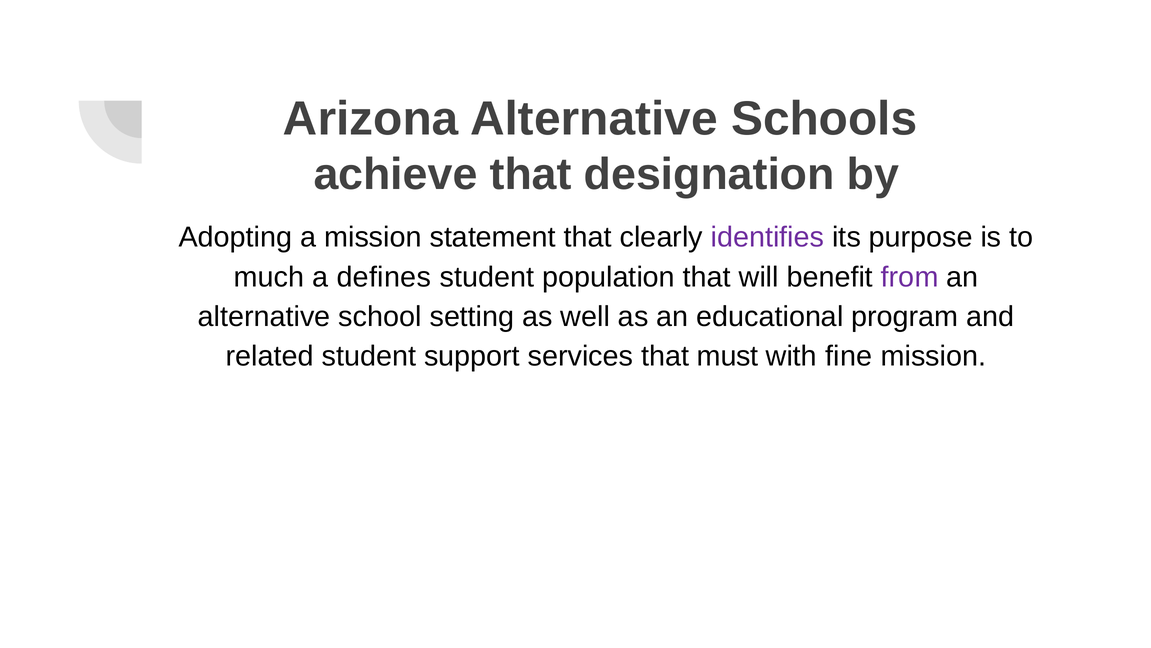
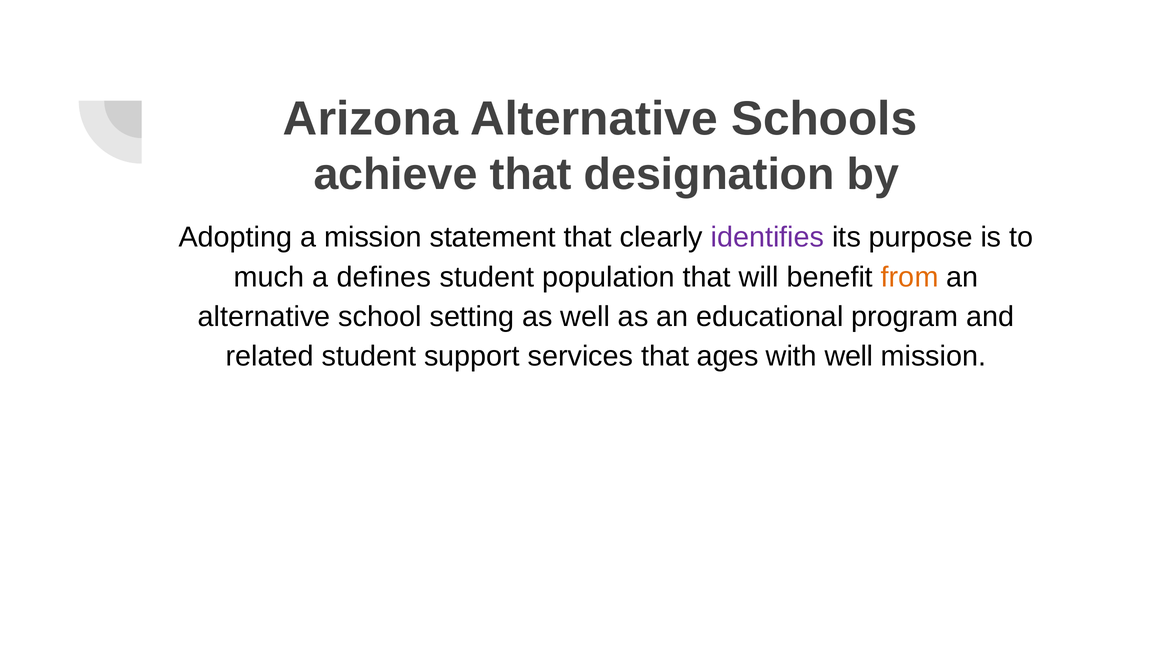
from colour: purple -> orange
must: must -> ages
with fine: fine -> well
